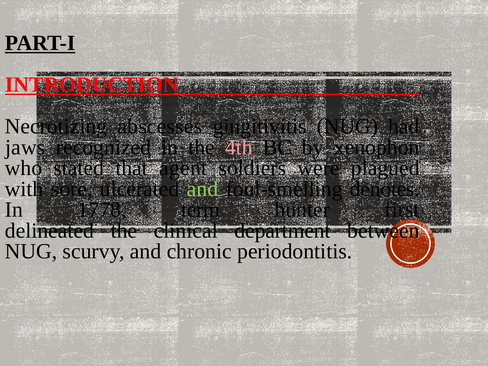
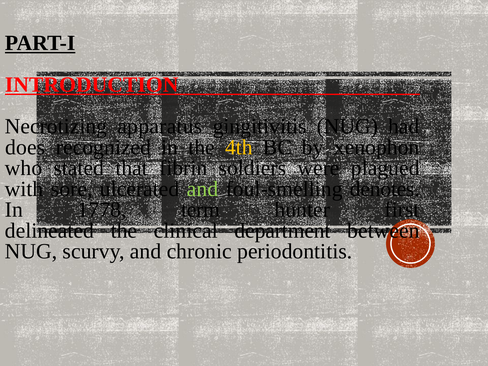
abscesses: abscesses -> apparatus
jaws: jaws -> does
4th colour: pink -> yellow
agent: agent -> fibrin
